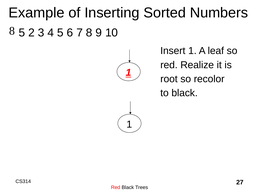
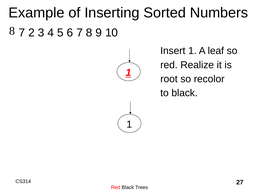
5 at (22, 33): 5 -> 7
